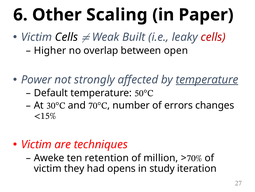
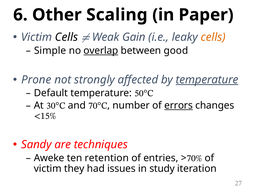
Built: Built -> Gain
cells at (213, 37) colour: red -> orange
Higher: Higher -> Simple
overlap underline: none -> present
open: open -> good
Power: Power -> Prone
errors underline: none -> present
Victim at (36, 144): Victim -> Sandy
million: million -> entries
opens: opens -> issues
